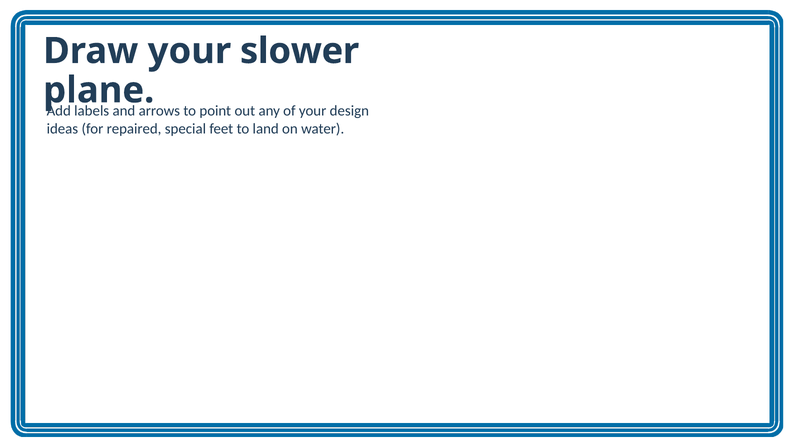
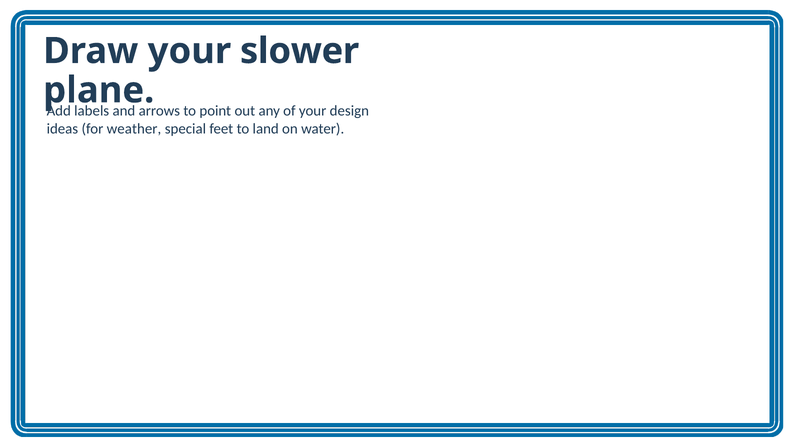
repaired: repaired -> weather
